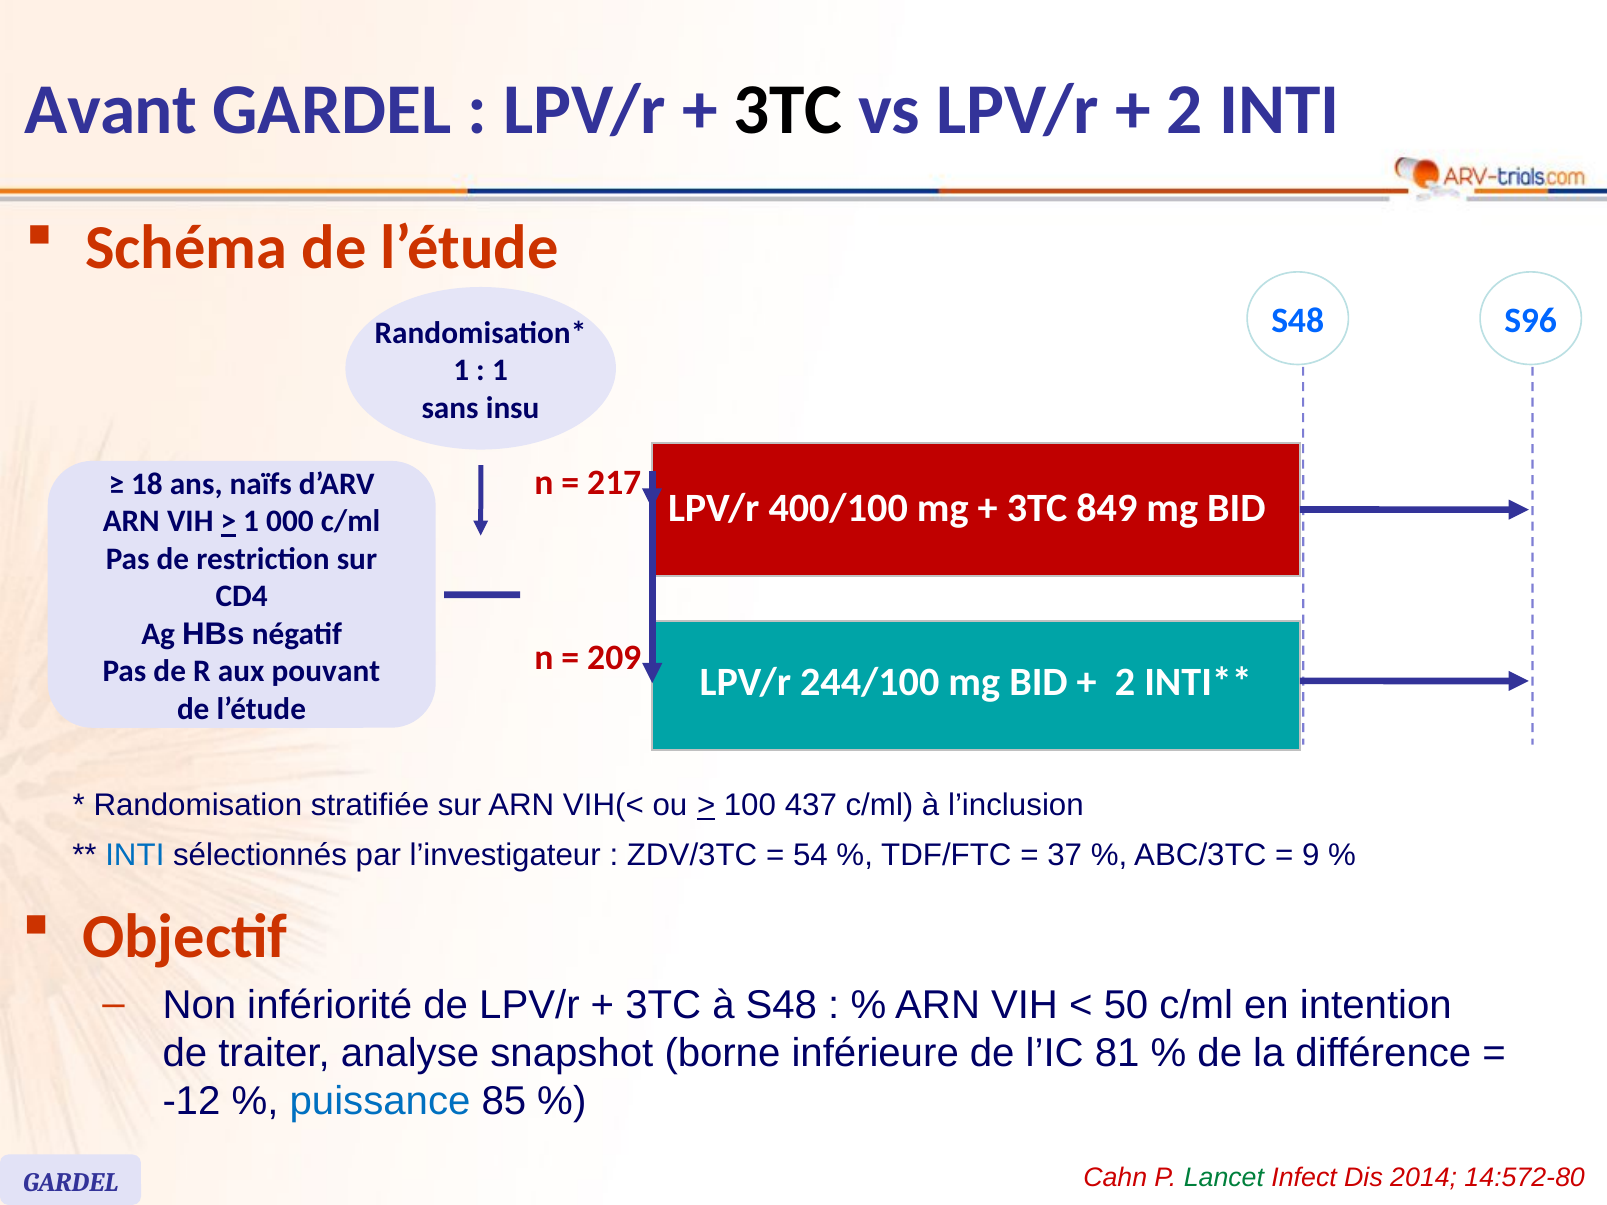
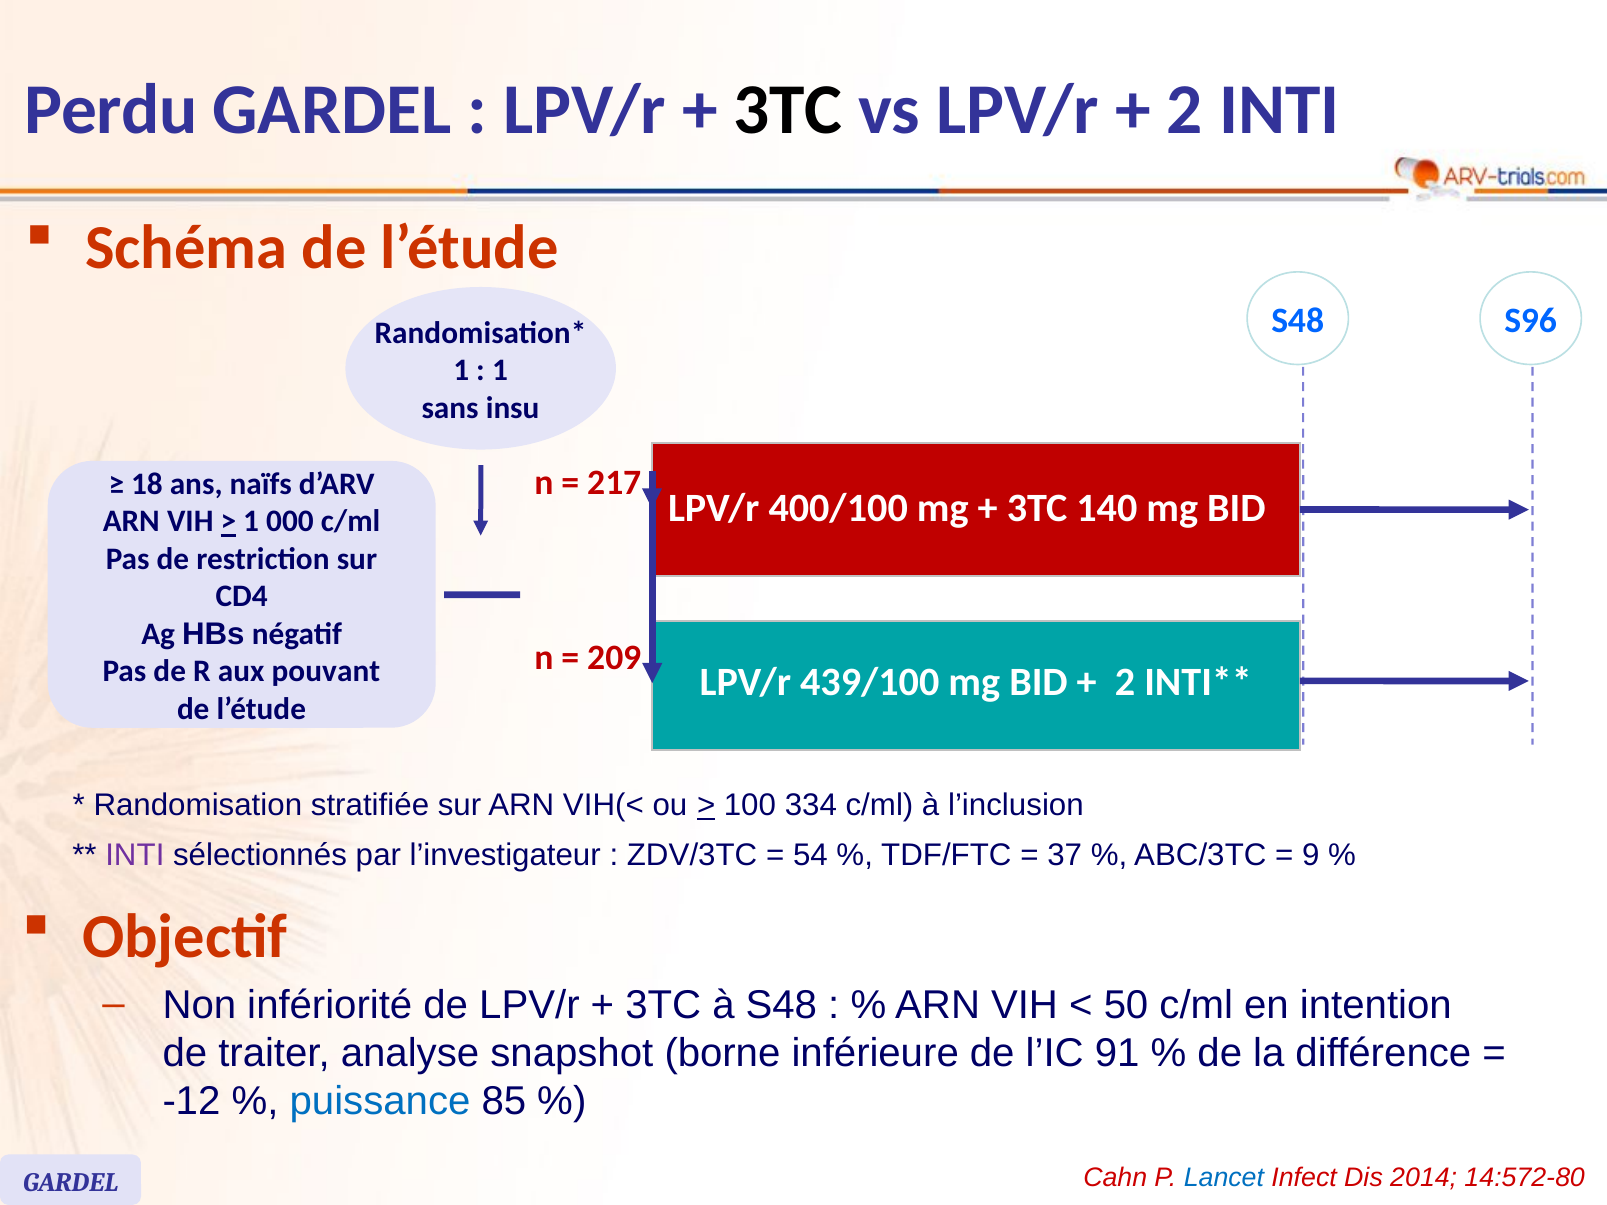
Avant: Avant -> Perdu
849: 849 -> 140
244/100: 244/100 -> 439/100
437: 437 -> 334
INTI at (135, 856) colour: blue -> purple
81: 81 -> 91
Lancet colour: green -> blue
